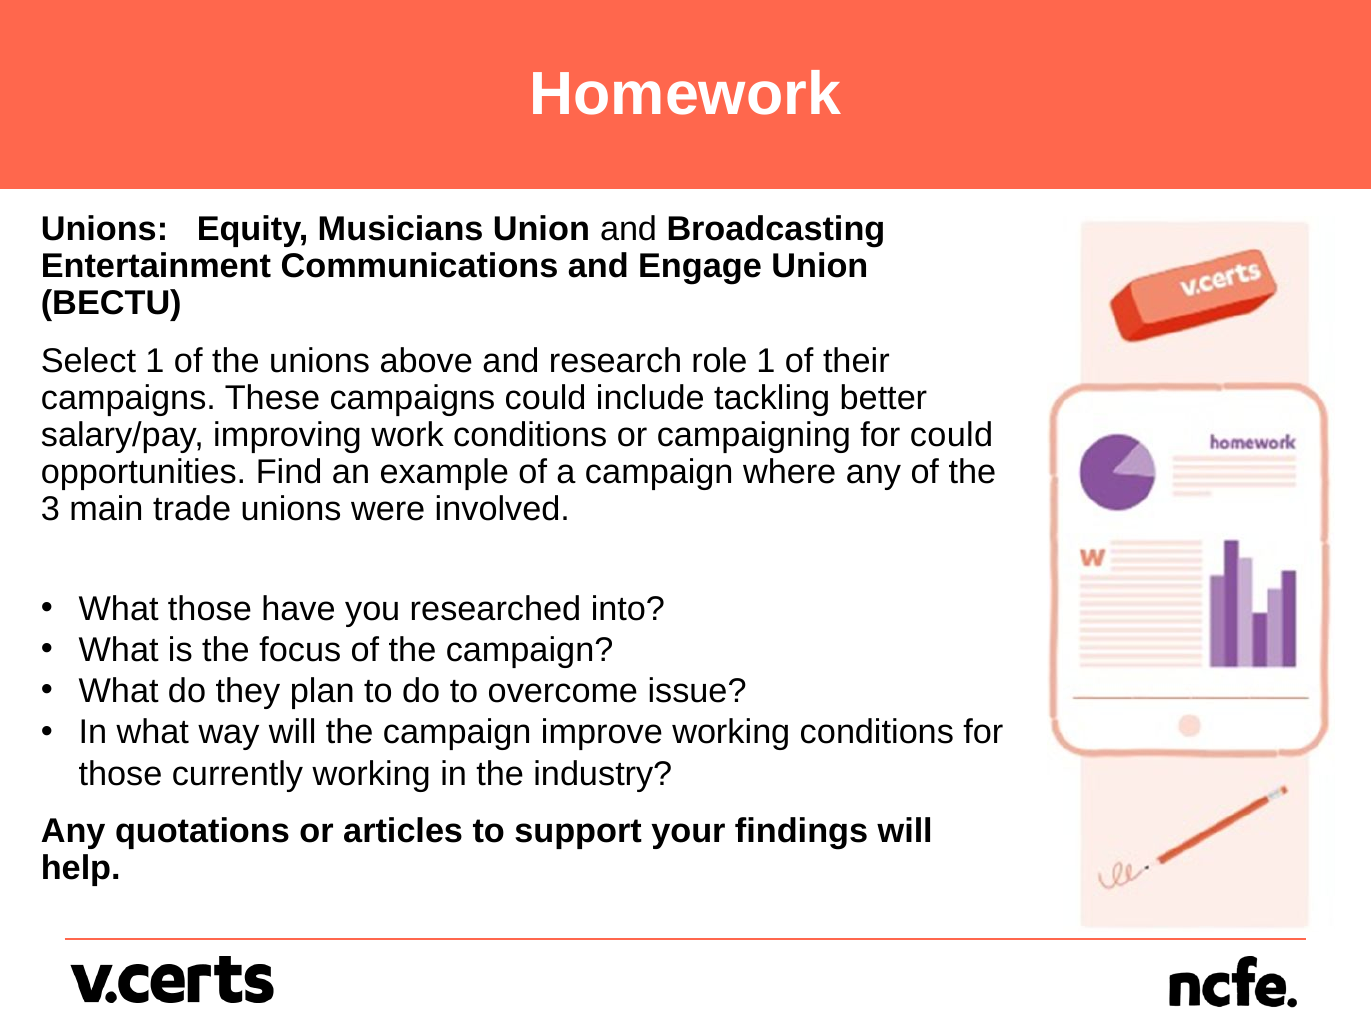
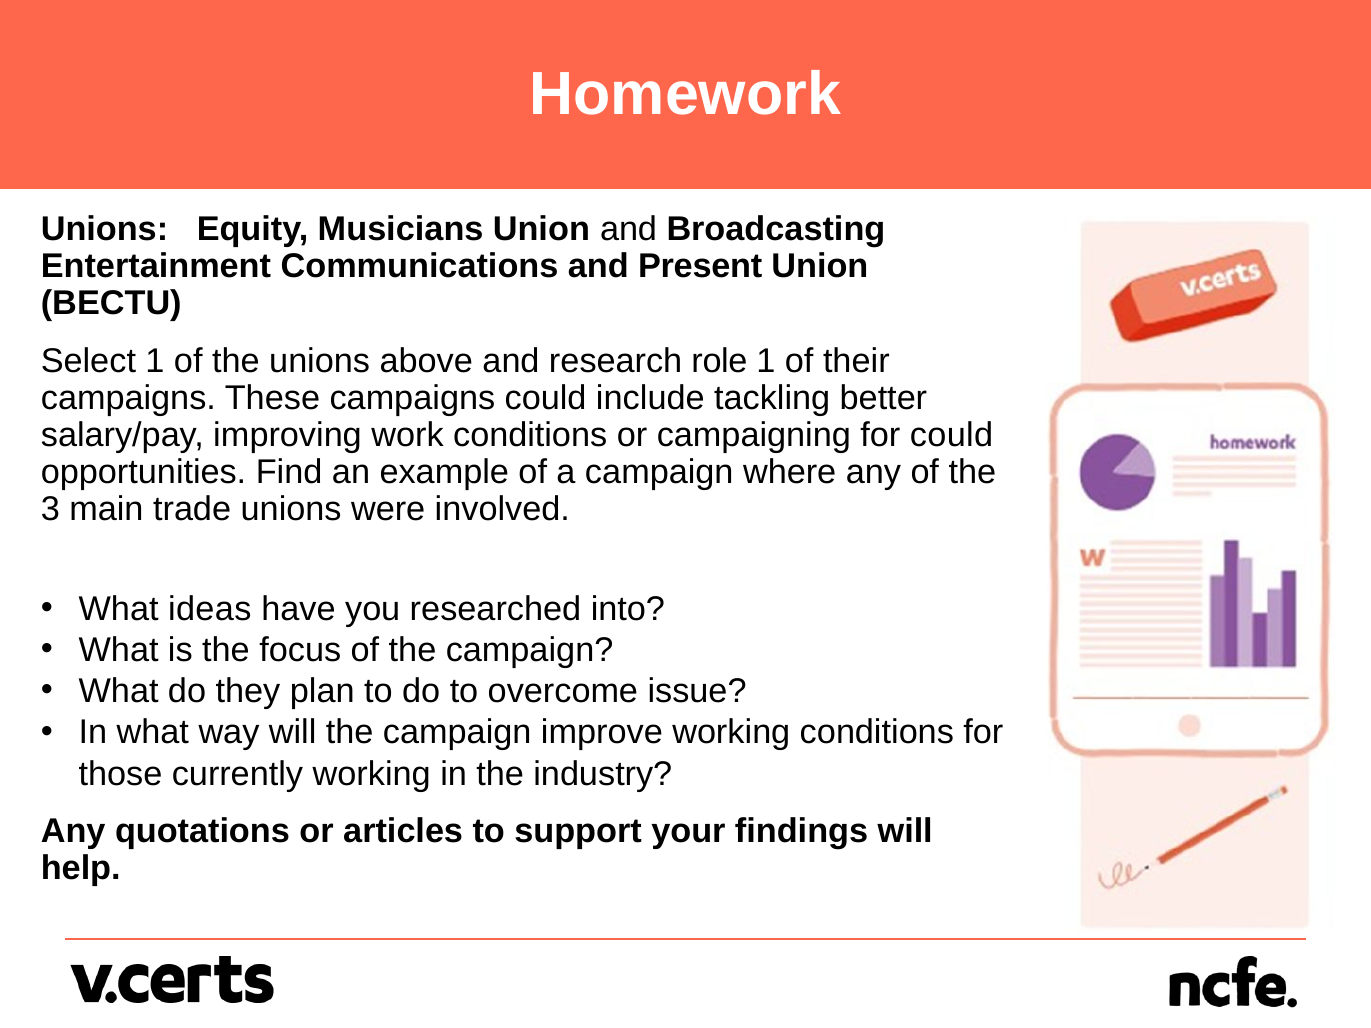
Engage: Engage -> Present
What those: those -> ideas
